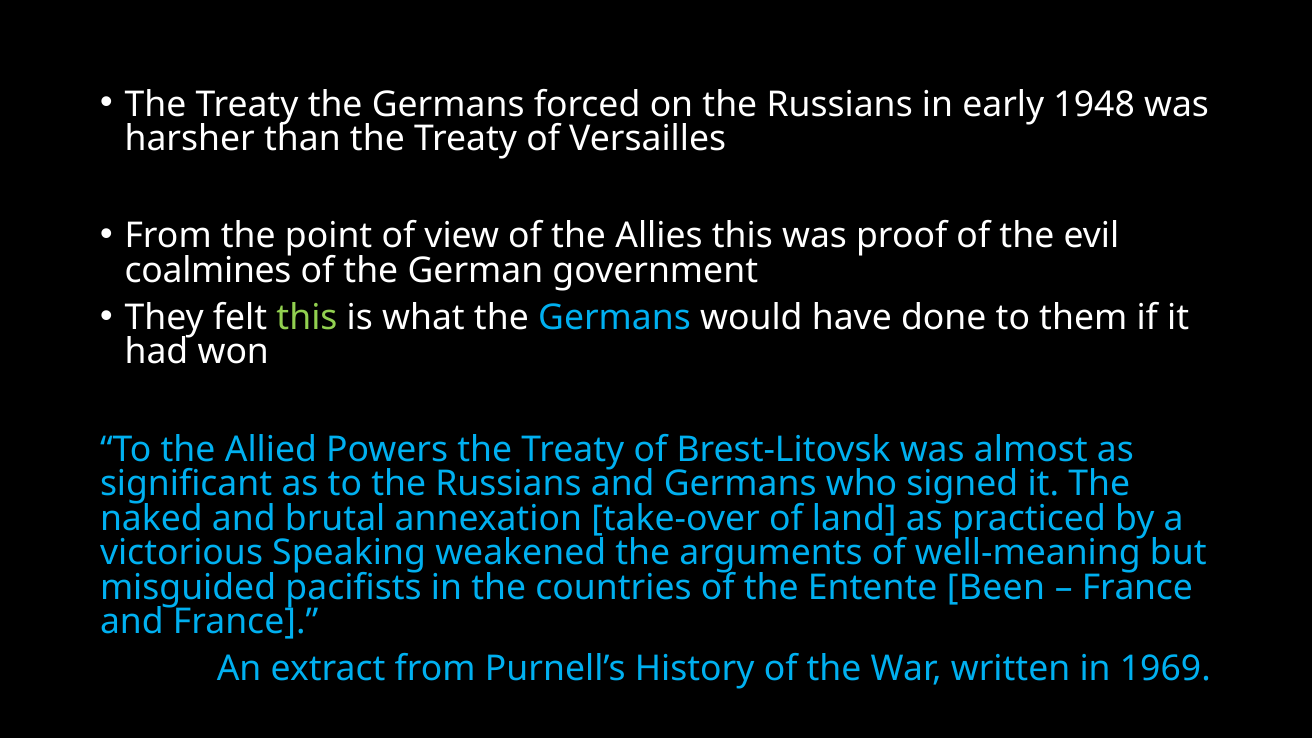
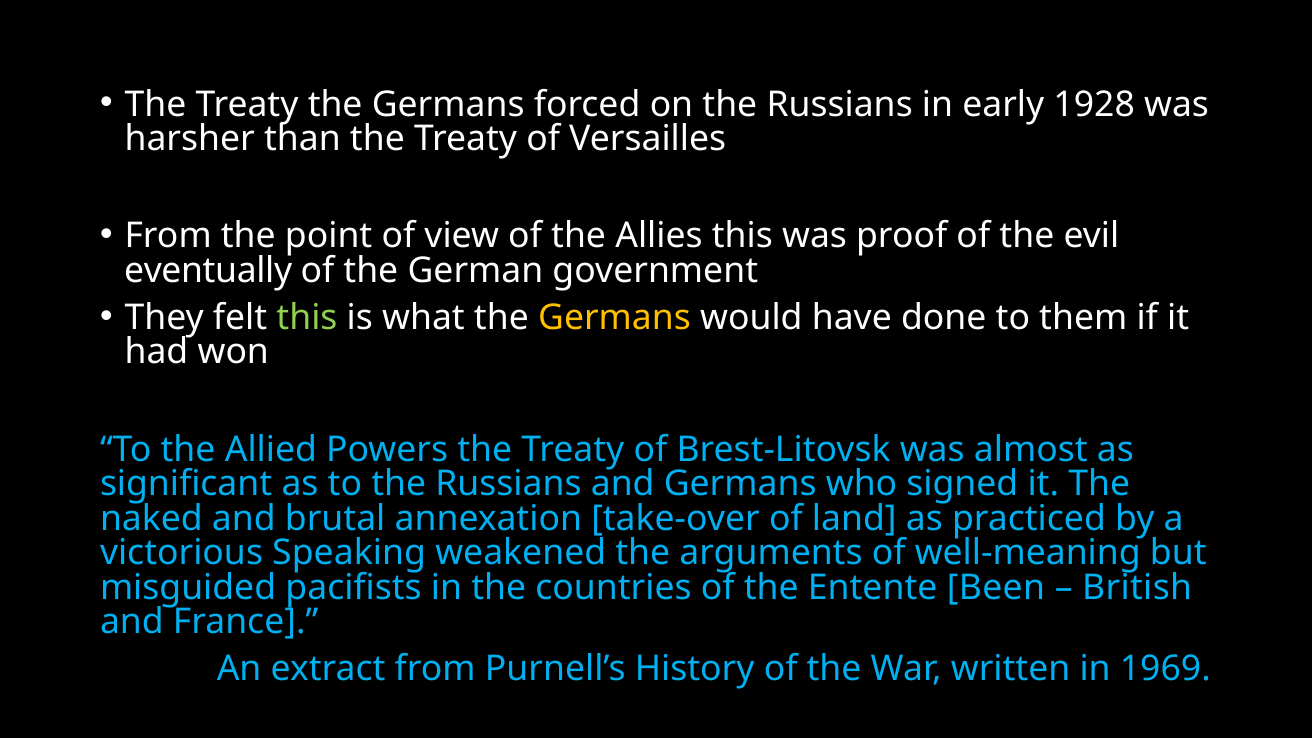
1948: 1948 -> 1928
coalmines: coalmines -> eventually
Germans at (614, 318) colour: light blue -> yellow
France at (1137, 588): France -> British
